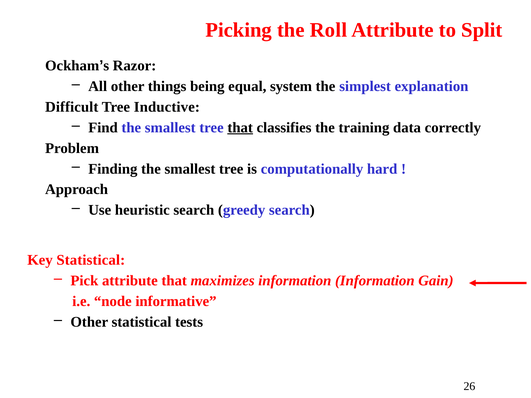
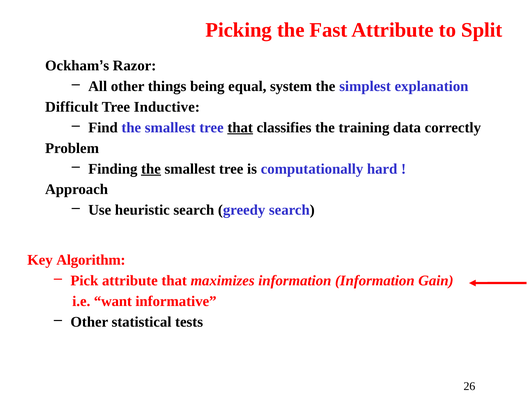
Roll: Roll -> Fast
the at (151, 169) underline: none -> present
Key Statistical: Statistical -> Algorithm
node: node -> want
